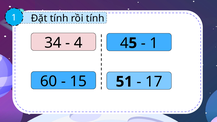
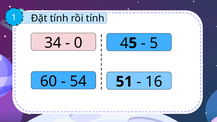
4 at (78, 43): 4 -> 0
1 at (154, 43): 1 -> 5
15: 15 -> 54
17: 17 -> 16
